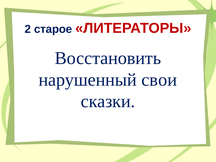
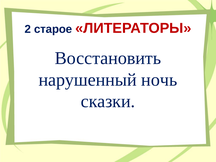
свои: свои -> ночь
